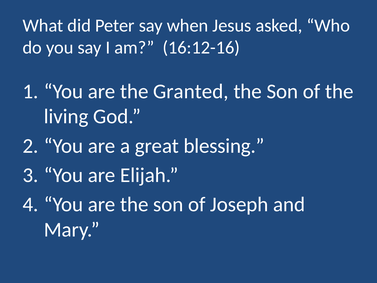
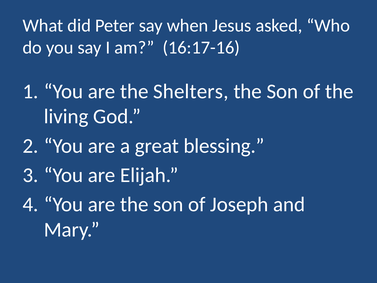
16:12-16: 16:12-16 -> 16:17-16
Granted: Granted -> Shelters
